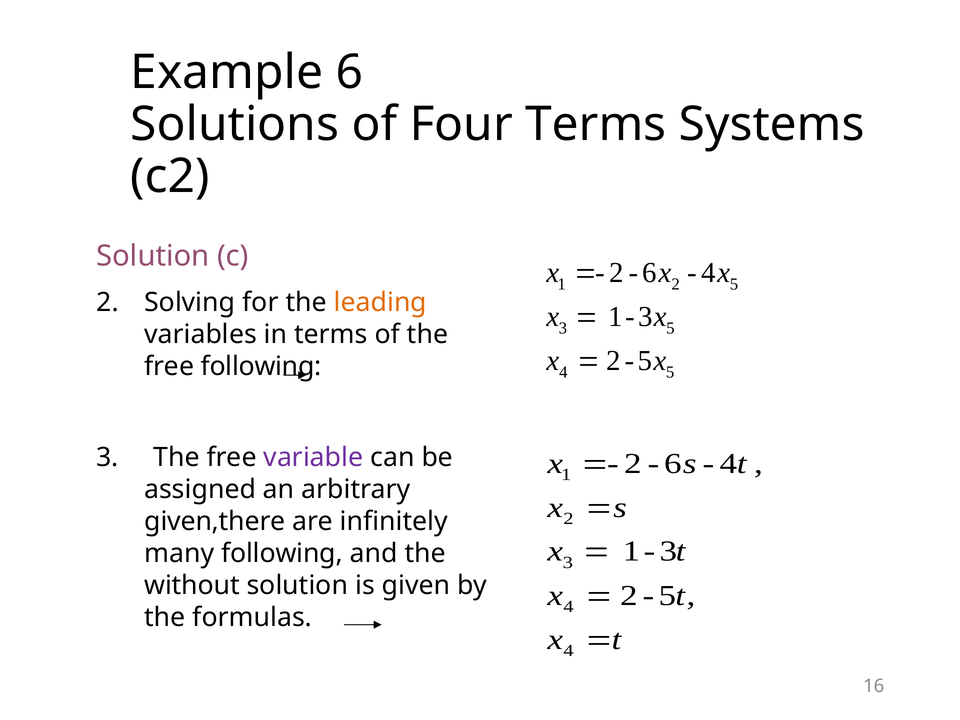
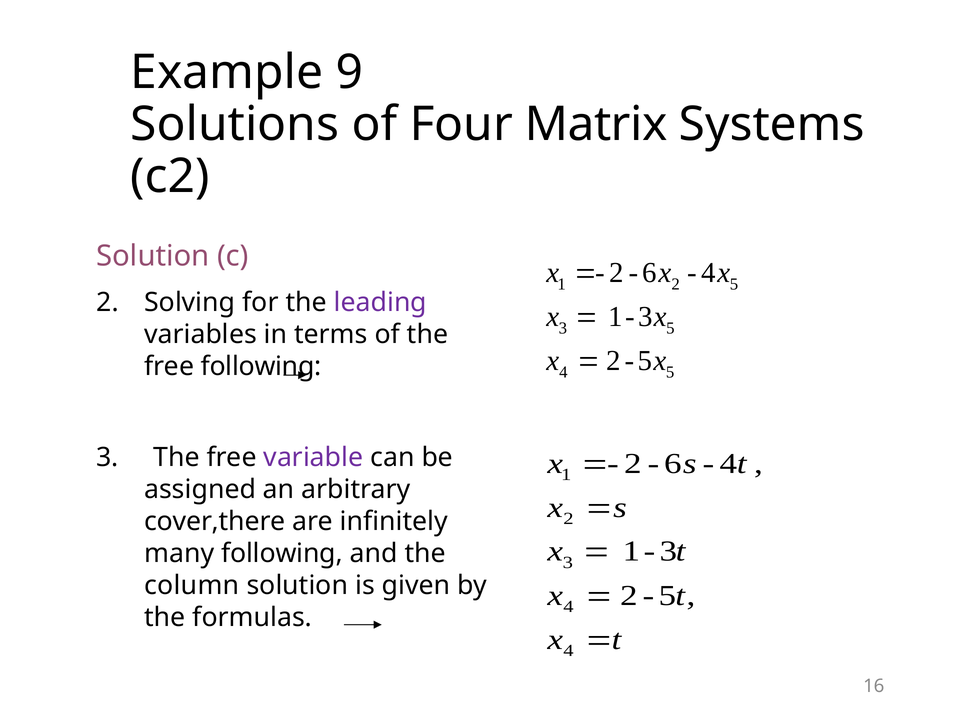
Example 6: 6 -> 9
Four Terms: Terms -> Matrix
leading colour: orange -> purple
given,there: given,there -> cover,there
without: without -> column
